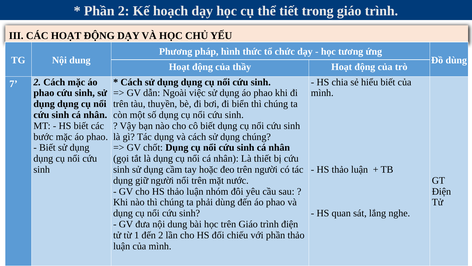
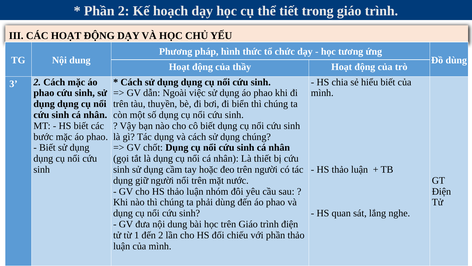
7: 7 -> 3
